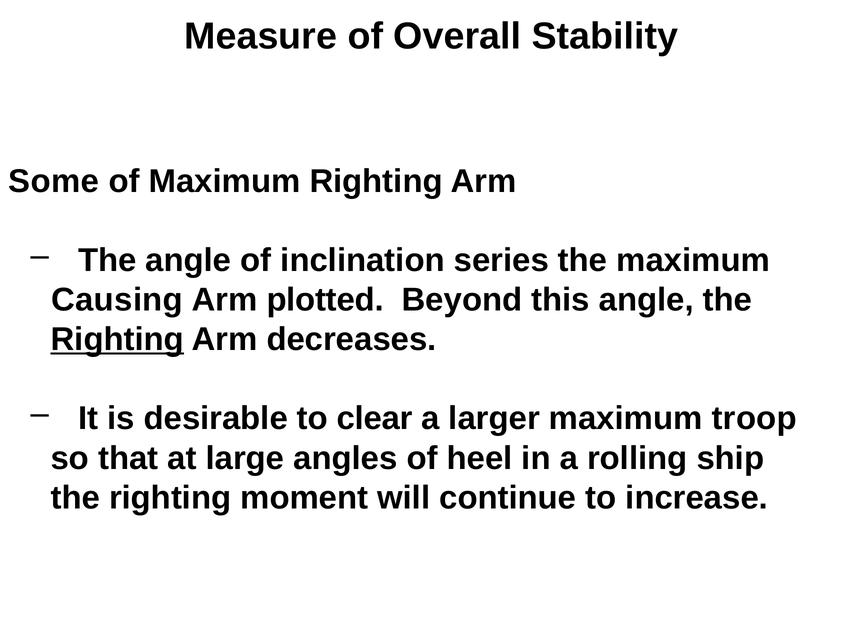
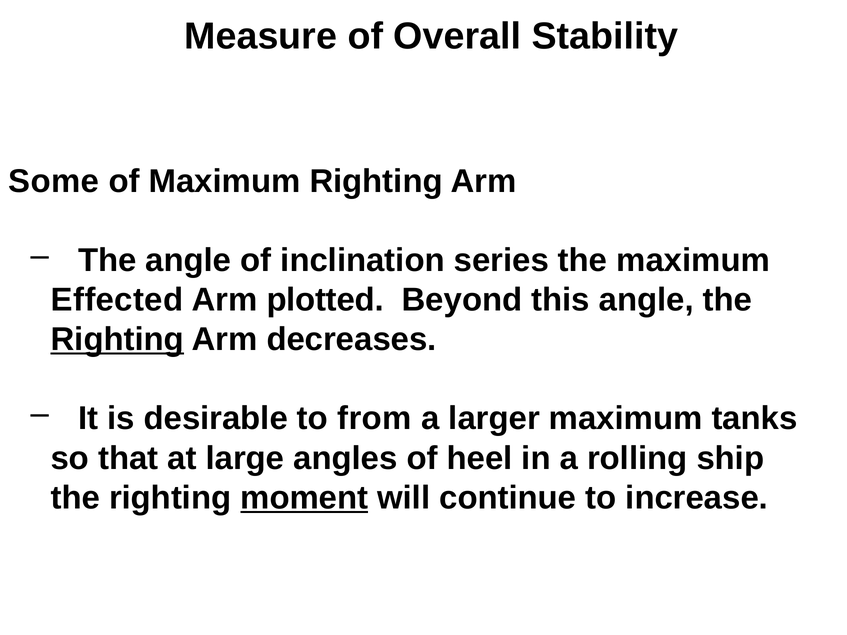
Causing: Causing -> Effected
clear: clear -> from
troop: troop -> tanks
moment underline: none -> present
